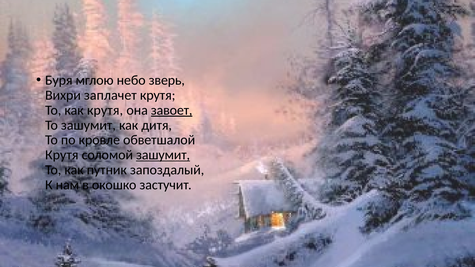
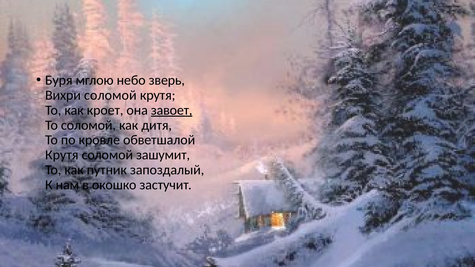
Вихри заплачет: заплачет -> соломой
как крутя: крутя -> кроет
То зашумит: зашумит -> соломой
зашумит at (163, 155) underline: present -> none
